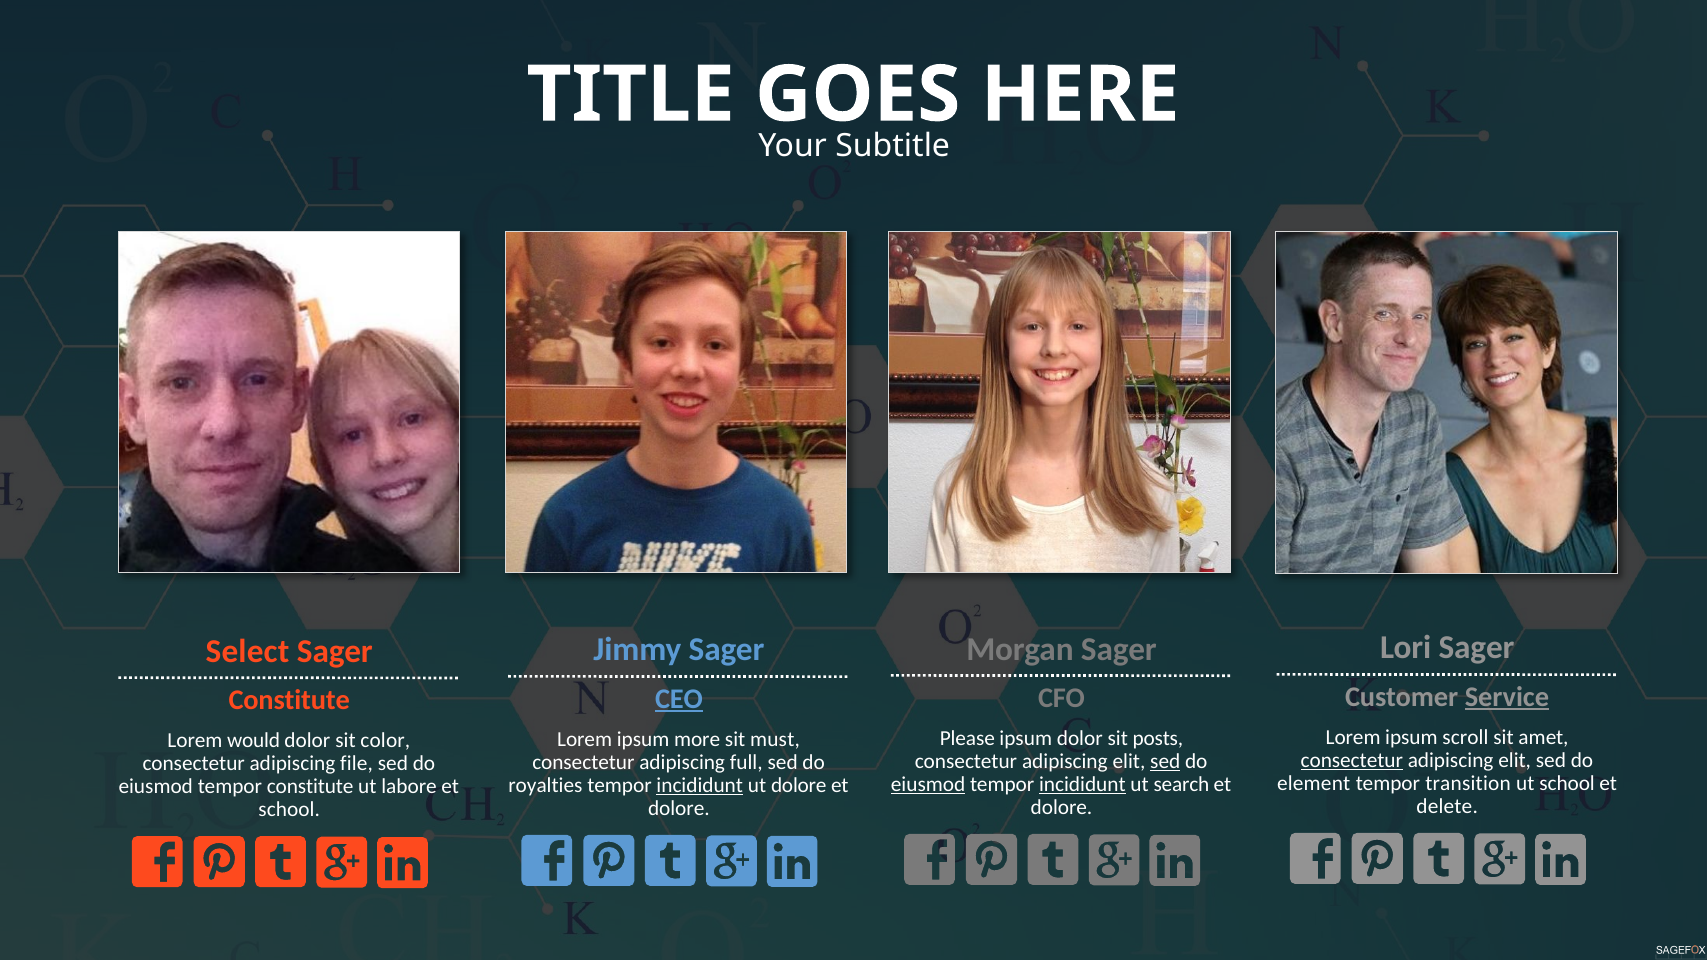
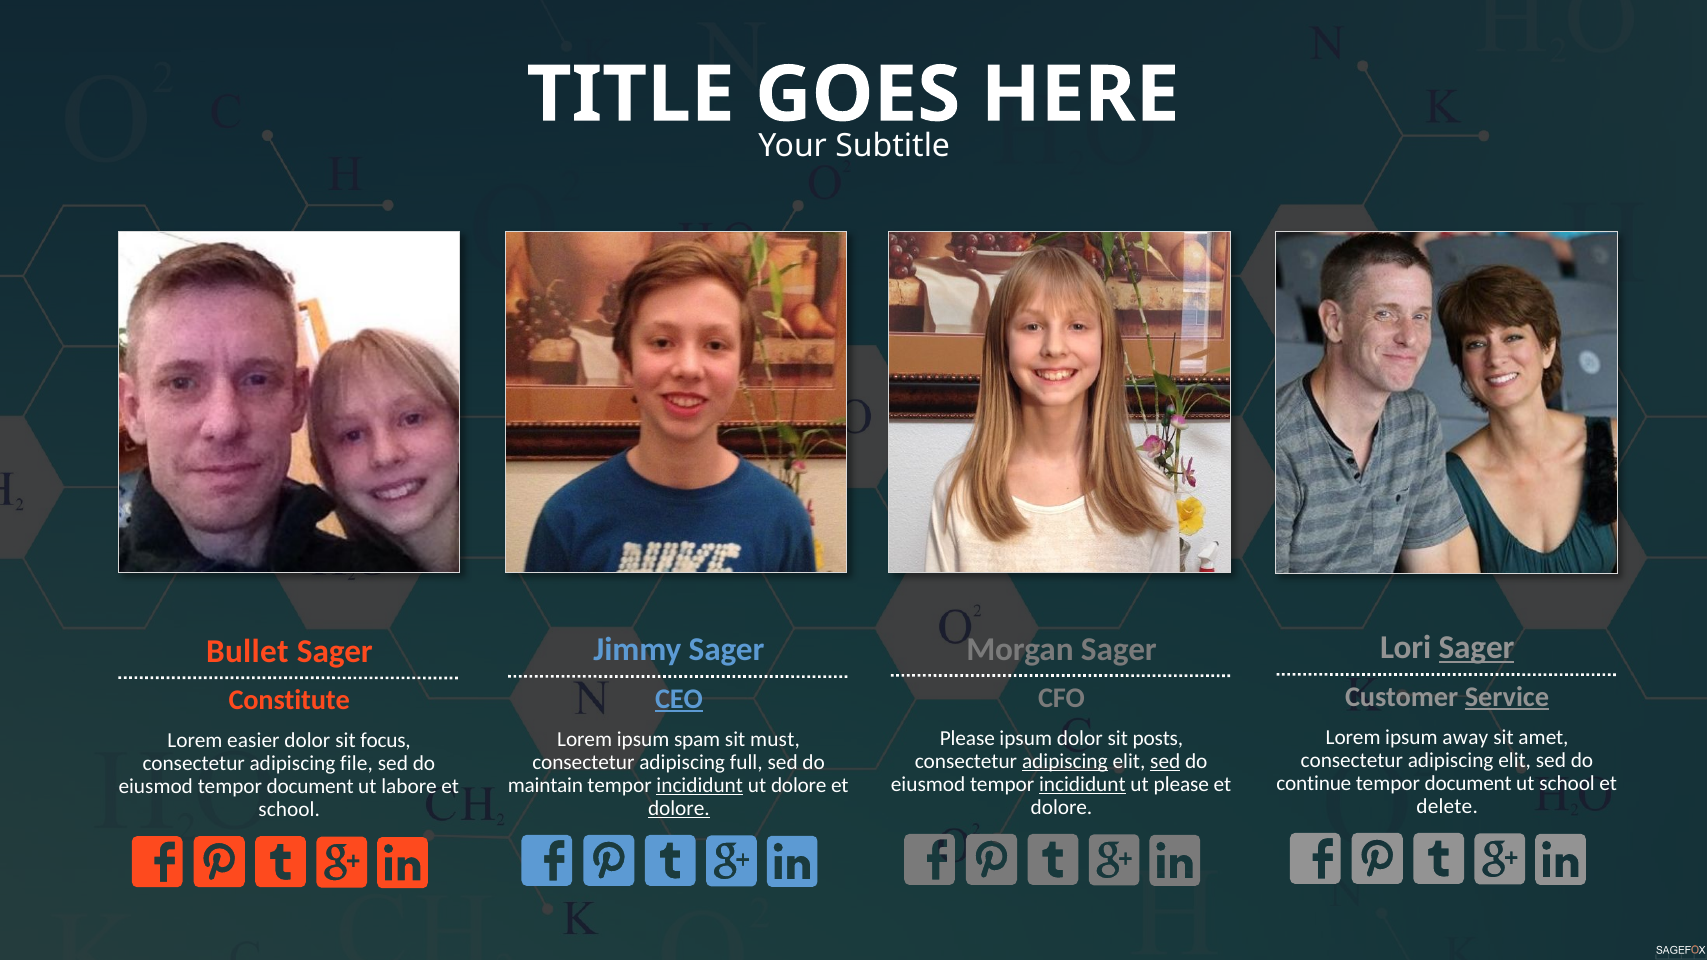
Sager at (1477, 648) underline: none -> present
Select: Select -> Bullet
scroll: scroll -> away
more: more -> spam
would: would -> easier
color: color -> focus
consectetur at (1352, 760) underline: present -> none
adipiscing at (1065, 761) underline: none -> present
element: element -> continue
transition at (1468, 783): transition -> document
eiusmod at (928, 784) underline: present -> none
ut search: search -> please
royalties: royalties -> maintain
eiusmod tempor constitute: constitute -> document
dolore at (679, 808) underline: none -> present
